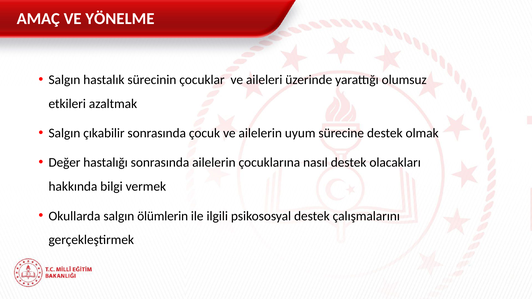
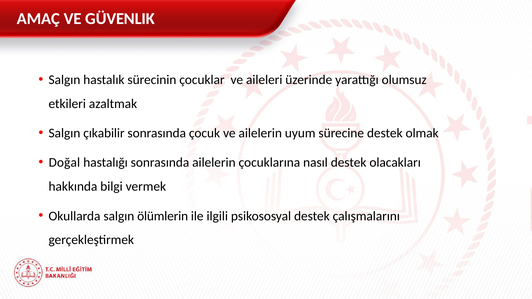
YÖNELME: YÖNELME -> GÜVENLIK
Değer: Değer -> Doğal
